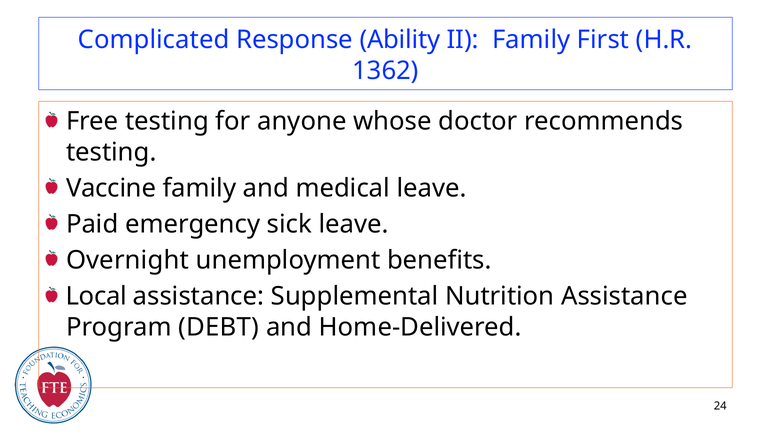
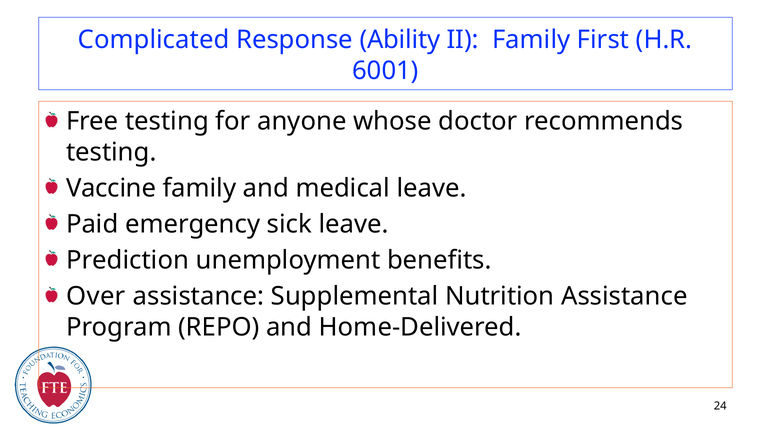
1362: 1362 -> 6001
Overnight: Overnight -> Prediction
Local: Local -> Over
DEBT: DEBT -> REPO
